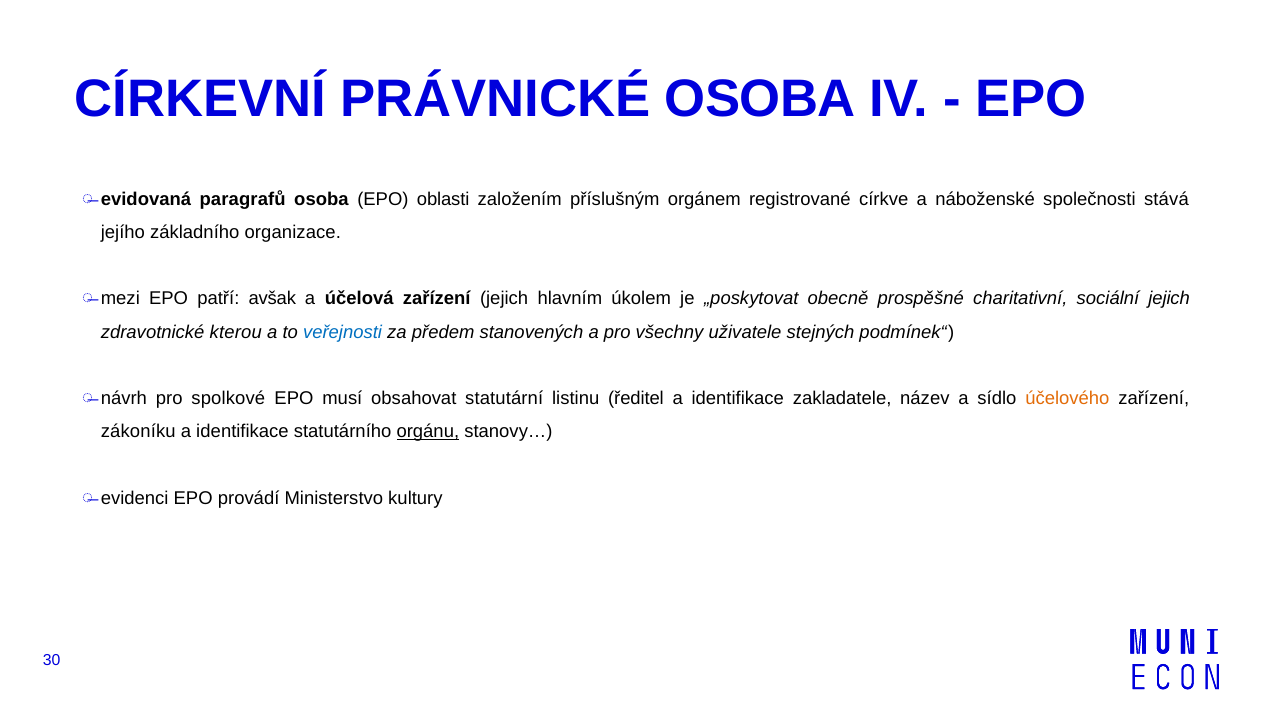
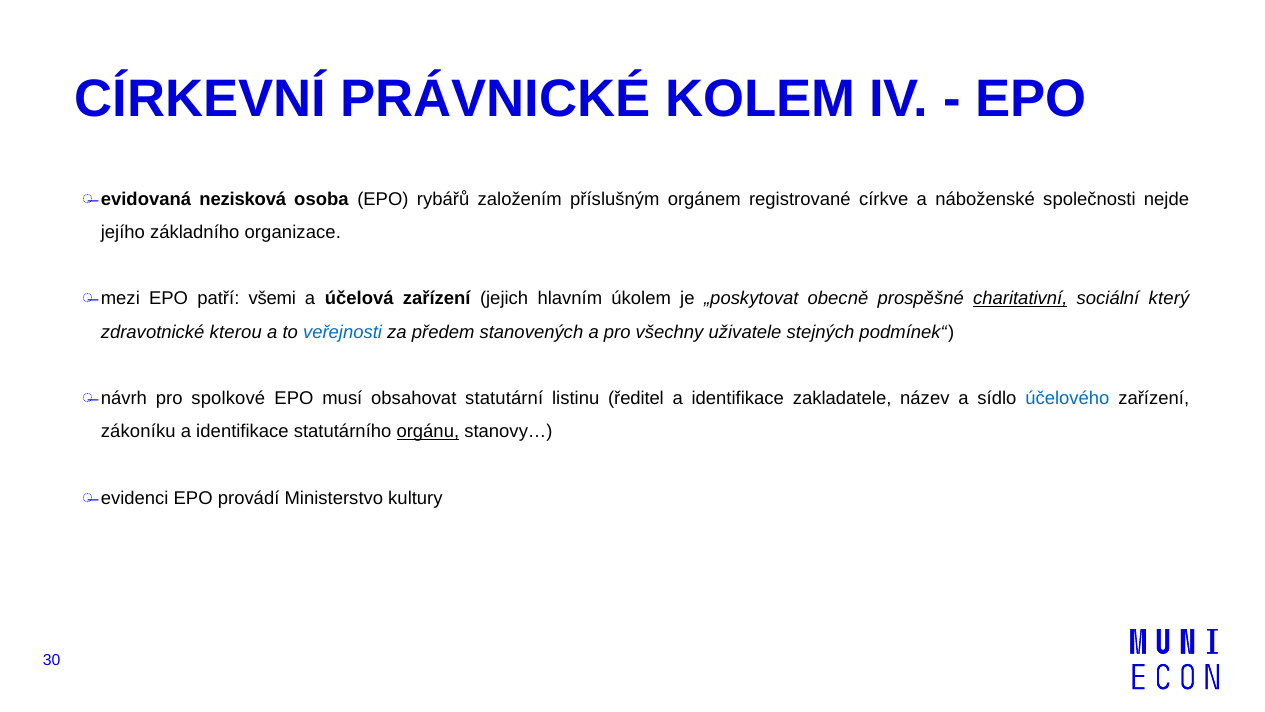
PRÁVNICKÉ OSOBA: OSOBA -> KOLEM
paragrafů: paragrafů -> nezisková
oblasti: oblasti -> rybářů
stává: stává -> nejde
avšak: avšak -> všemi
charitativní underline: none -> present
sociální jejich: jejich -> který
účelového colour: orange -> blue
